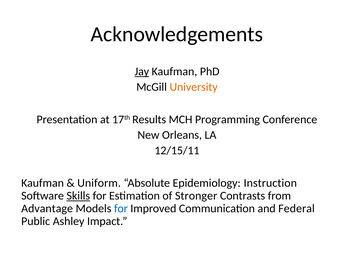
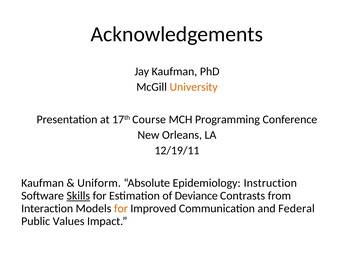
Jay underline: present -> none
Results: Results -> Course
12/15/11: 12/15/11 -> 12/19/11
Stronger: Stronger -> Deviance
Advantage: Advantage -> Interaction
for at (121, 209) colour: blue -> orange
Ashley: Ashley -> Values
